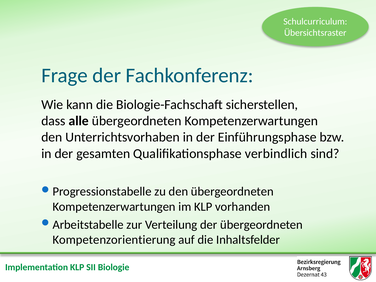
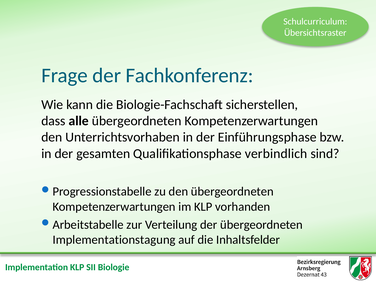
Kompetenzorientierung: Kompetenzorientierung -> Implementationstagung
